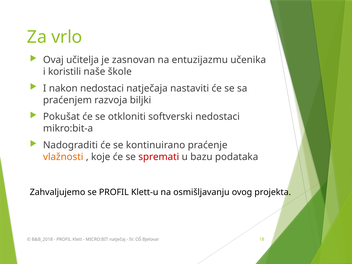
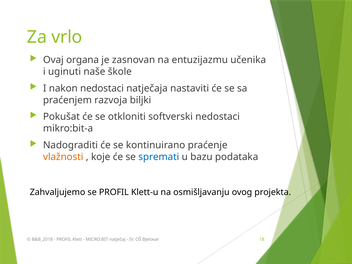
učitelja: učitelja -> organa
koristili: koristili -> uginuti
spremati colour: red -> blue
